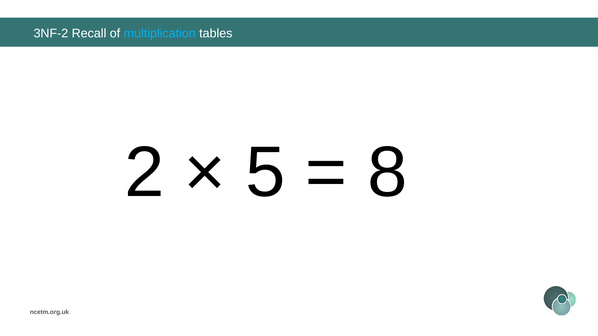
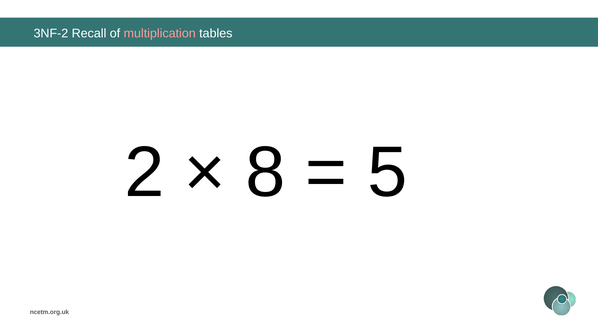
multiplication colour: light blue -> pink
5: 5 -> 8
8: 8 -> 5
